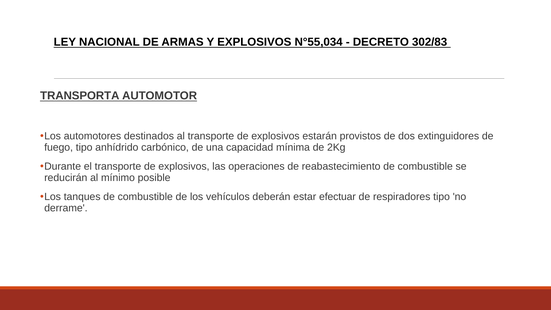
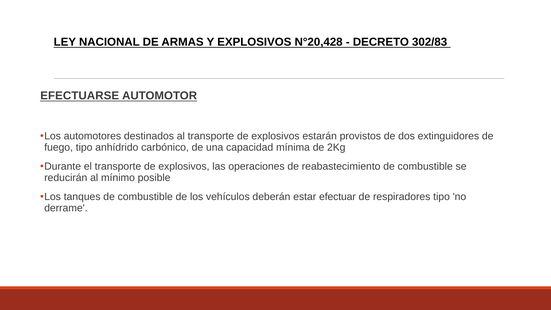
N°55,034: N°55,034 -> N°20,428
TRANSPORTA: TRANSPORTA -> EFECTUARSE
